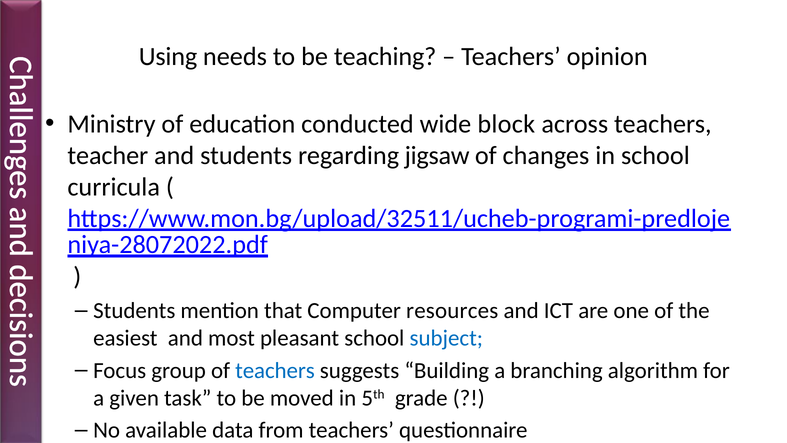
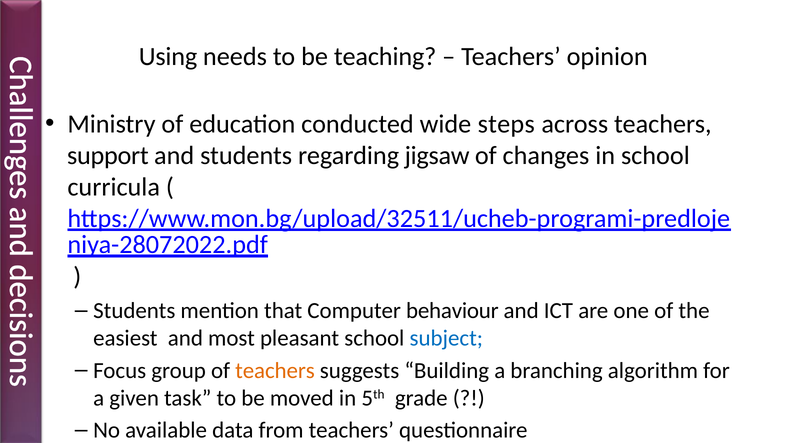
block: block -> steps
teacher: teacher -> support
resources: resources -> behaviour
teachers at (275, 370) colour: blue -> orange
